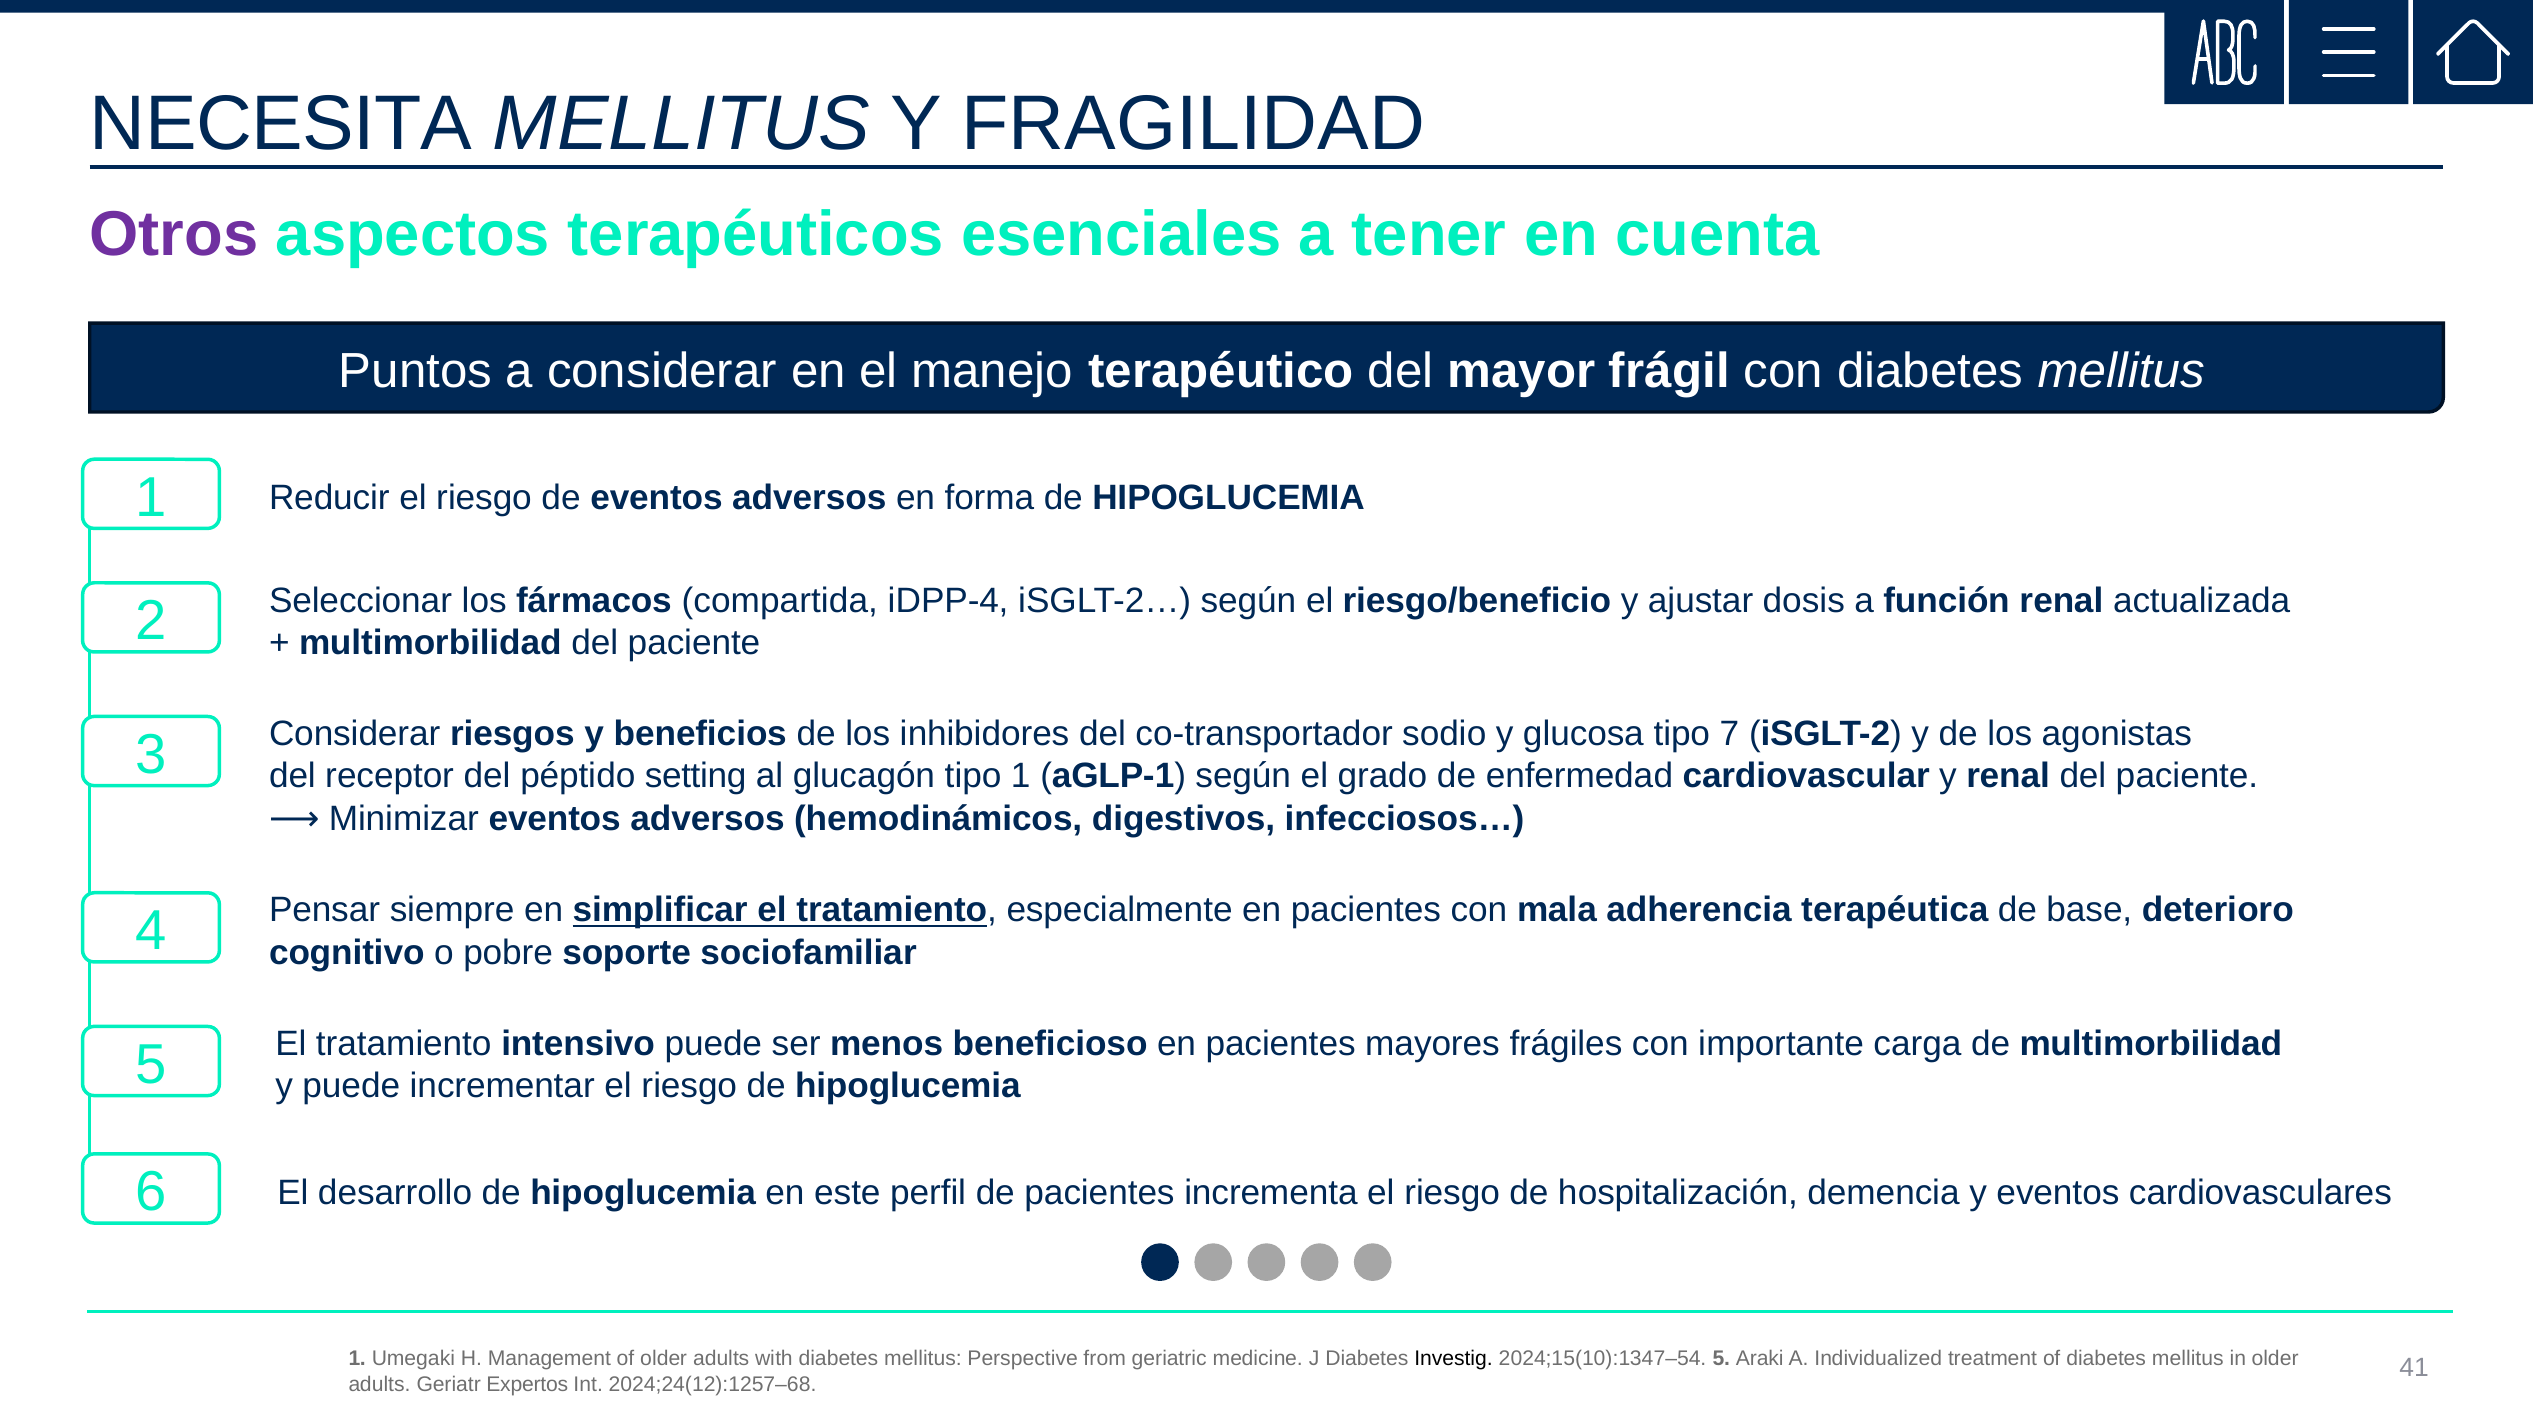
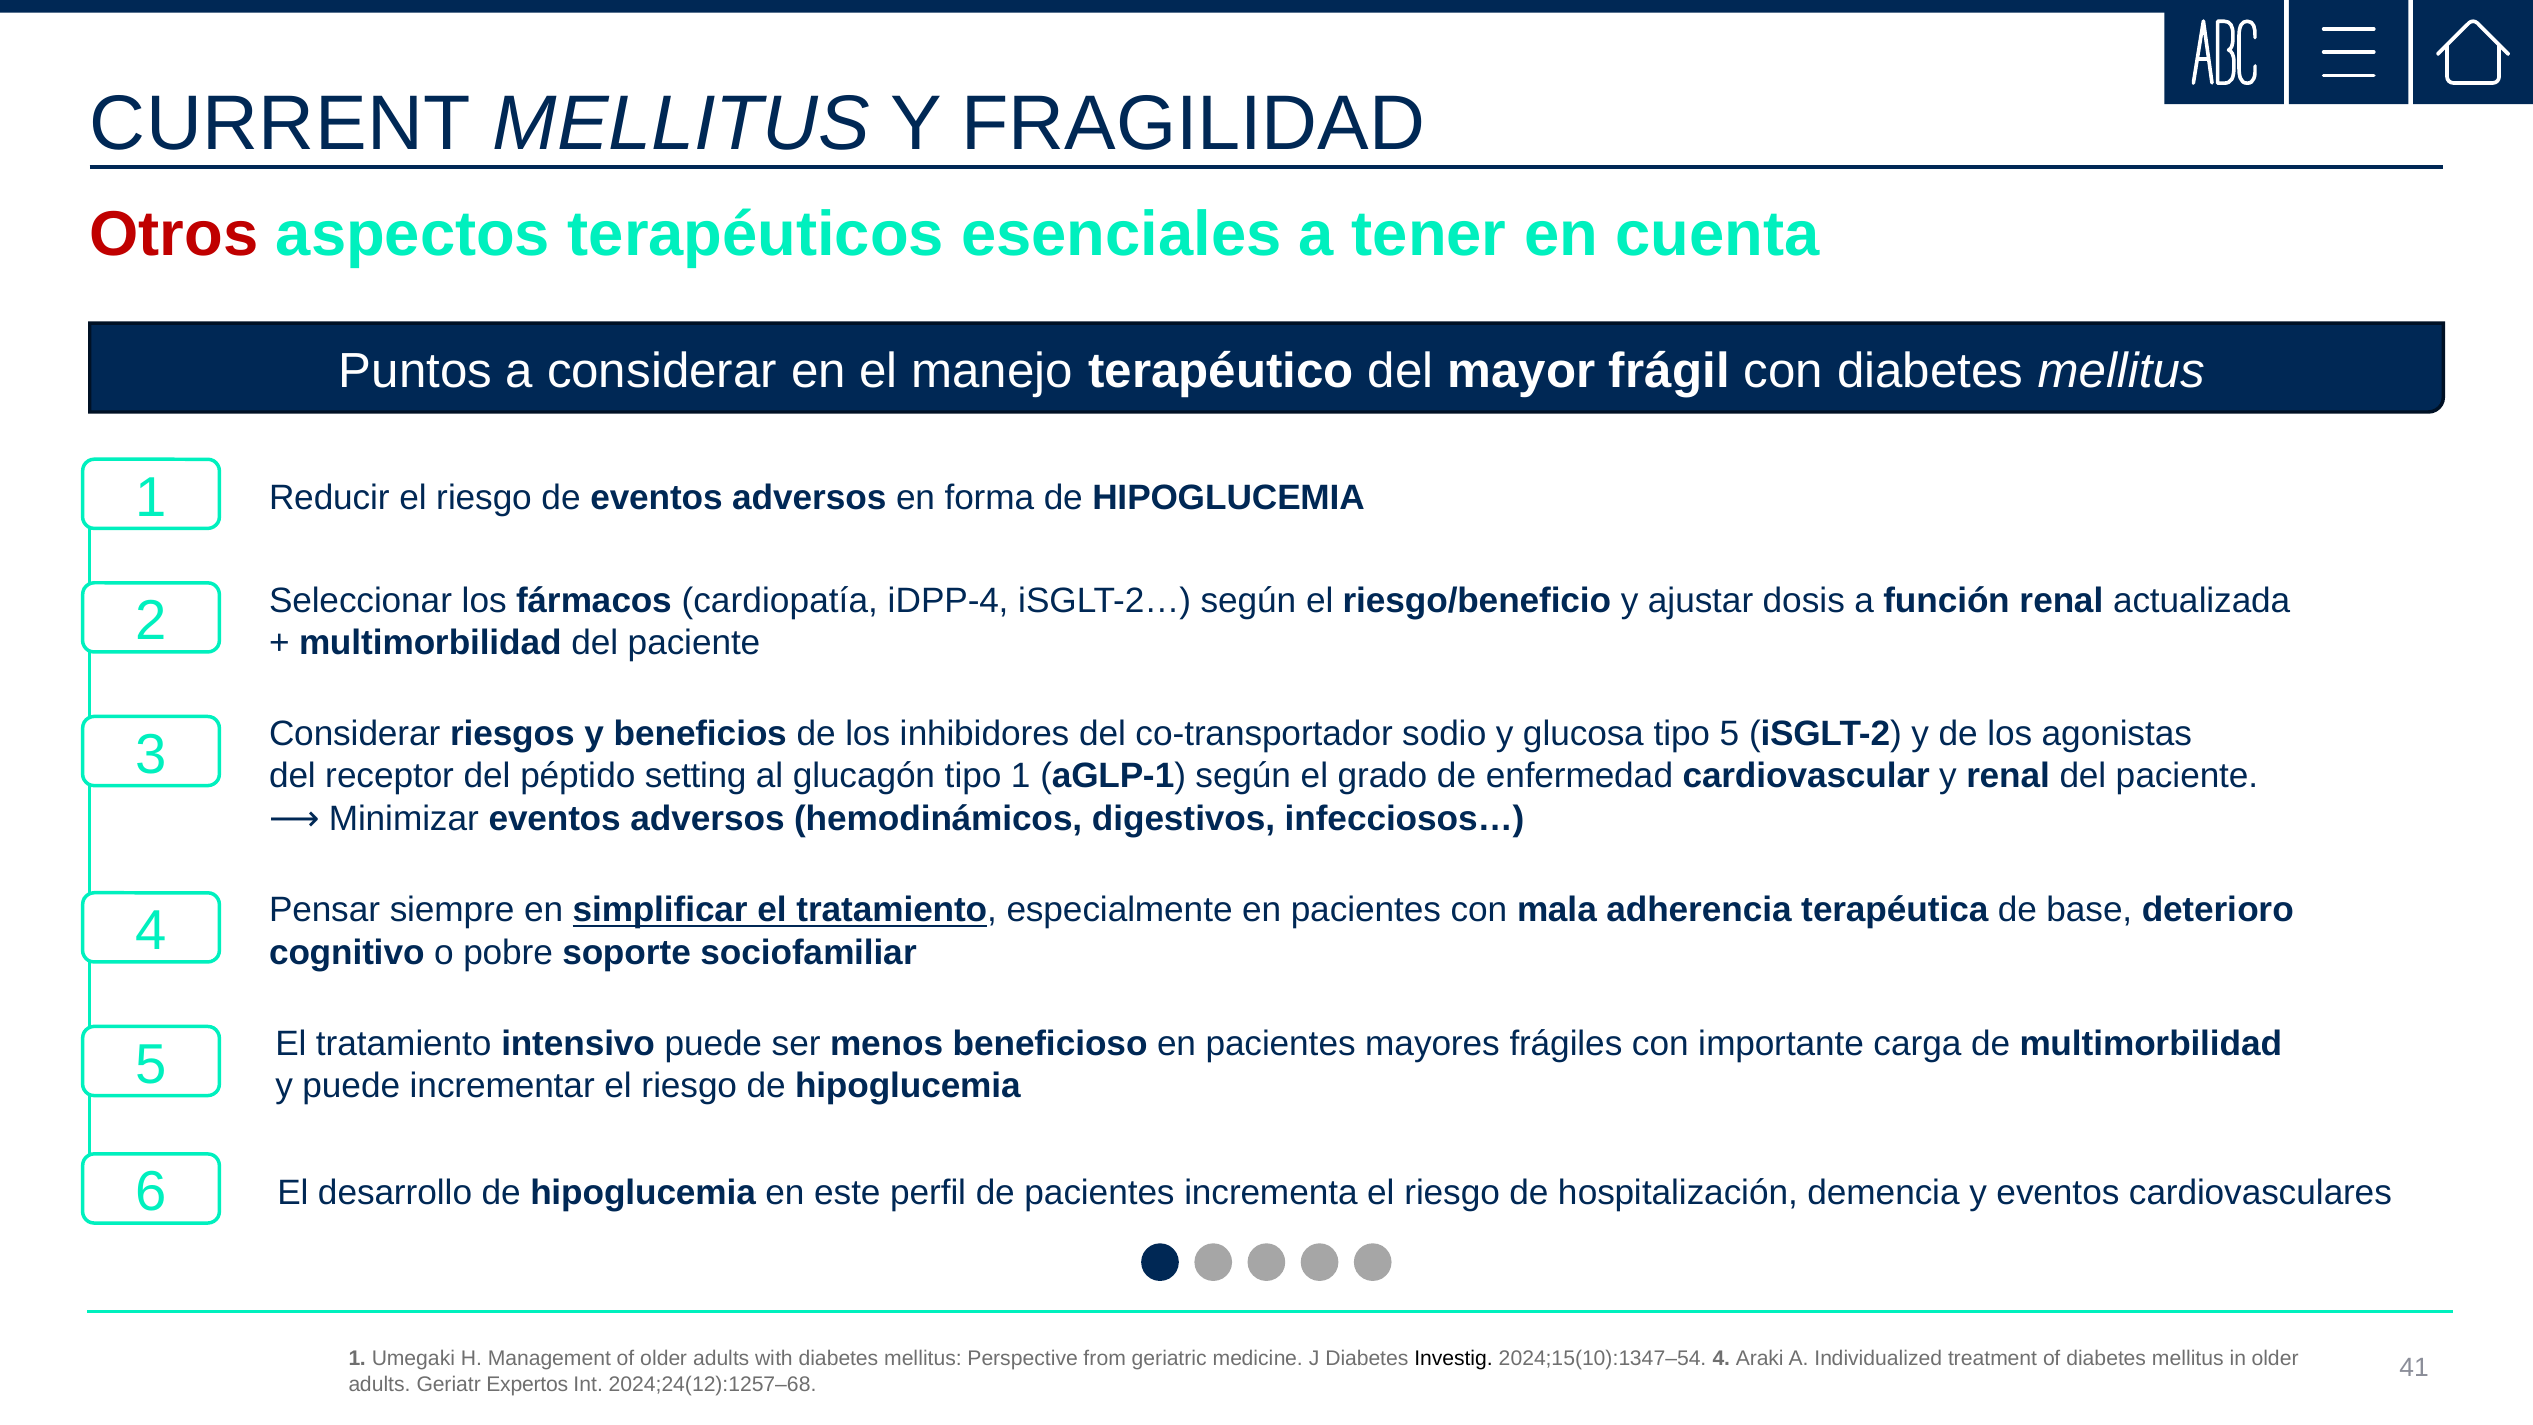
NECESITA: NECESITA -> CURRENT
Otros colour: purple -> red
compartida: compartida -> cardiopatía
tipo 7: 7 -> 5
2024;15(10):1347–54 5: 5 -> 4
